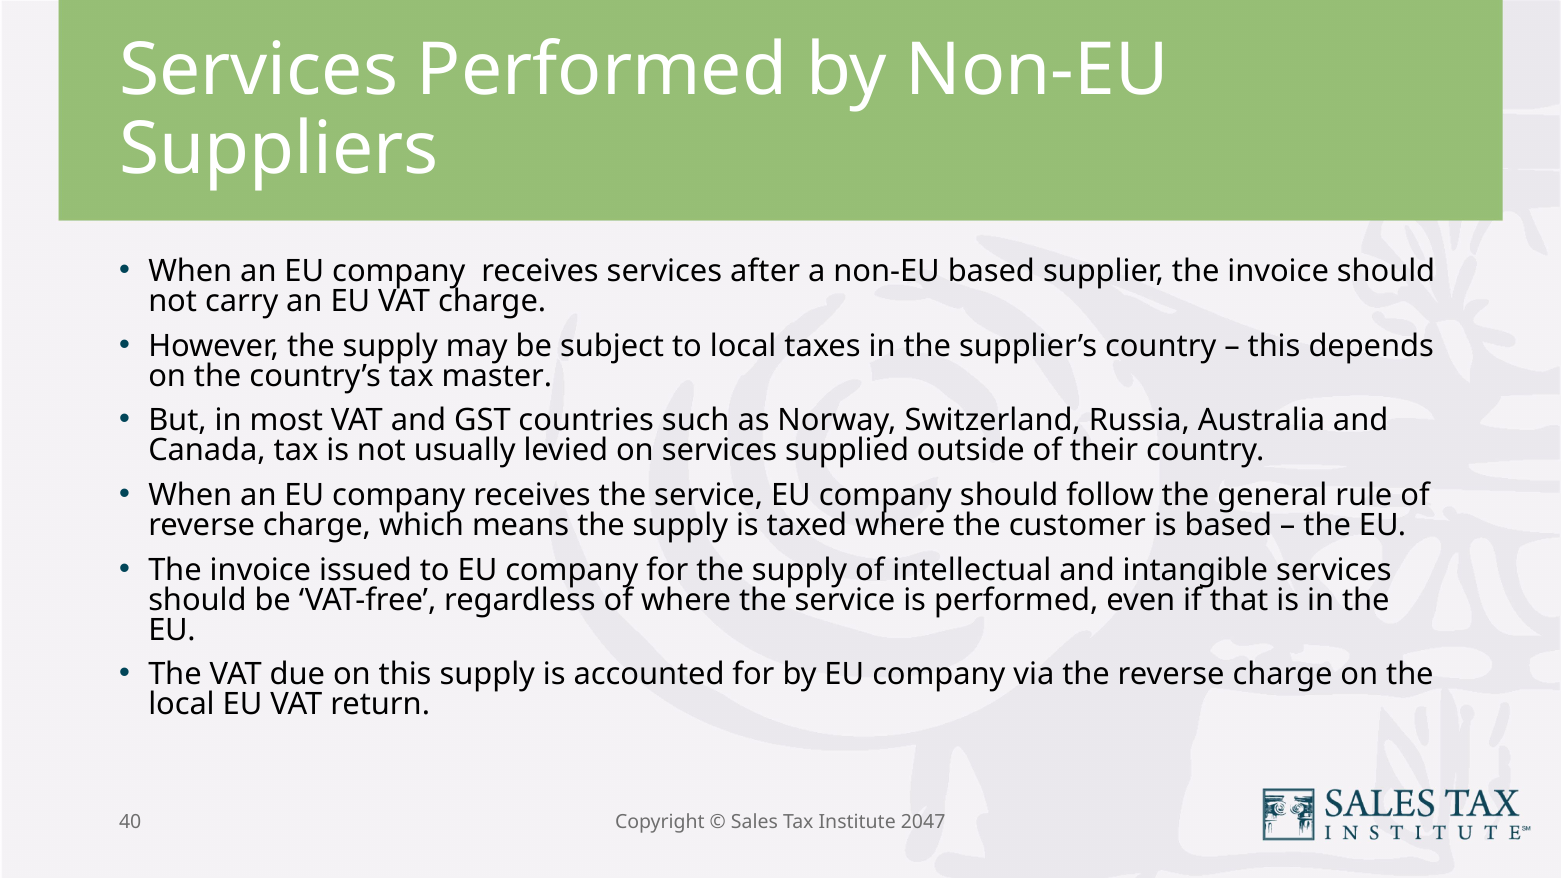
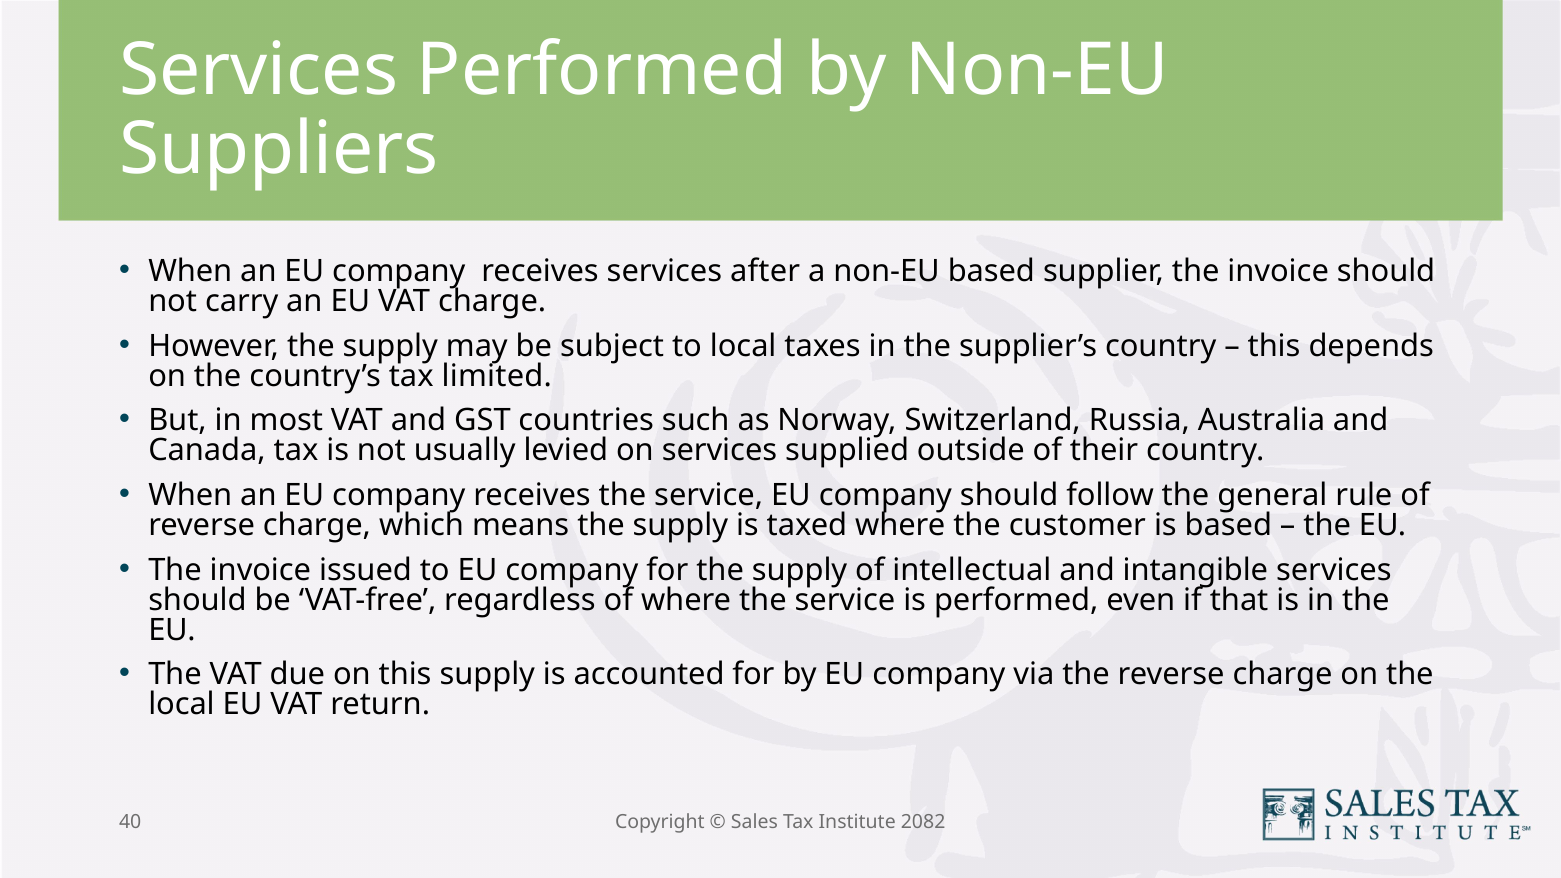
master: master -> limited
2047: 2047 -> 2082
